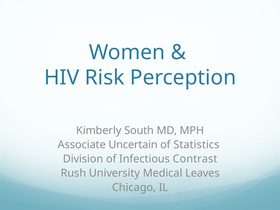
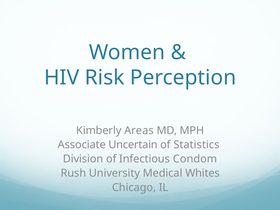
South: South -> Areas
Contrast: Contrast -> Condom
Leaves: Leaves -> Whites
